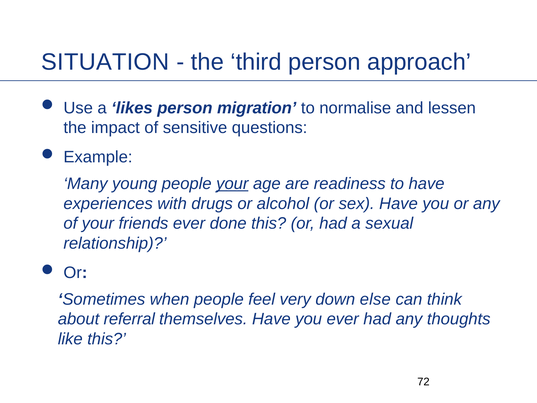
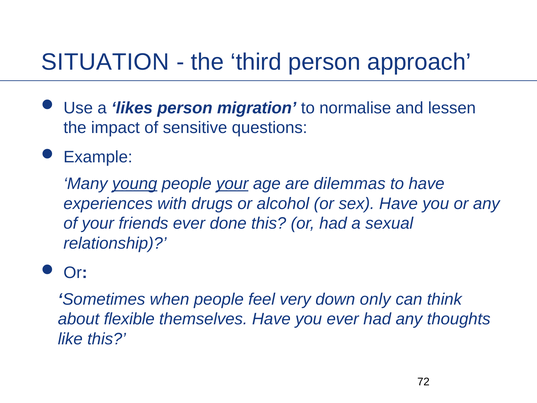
young underline: none -> present
readiness: readiness -> dilemmas
else: else -> only
referral: referral -> flexible
